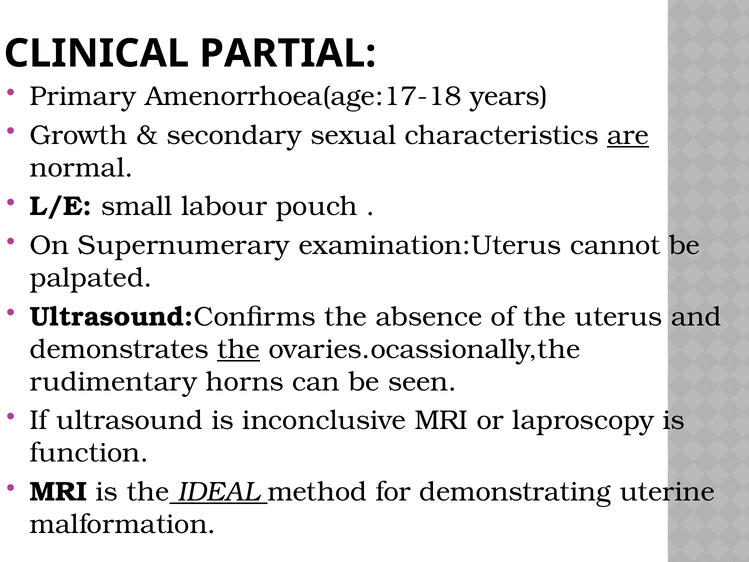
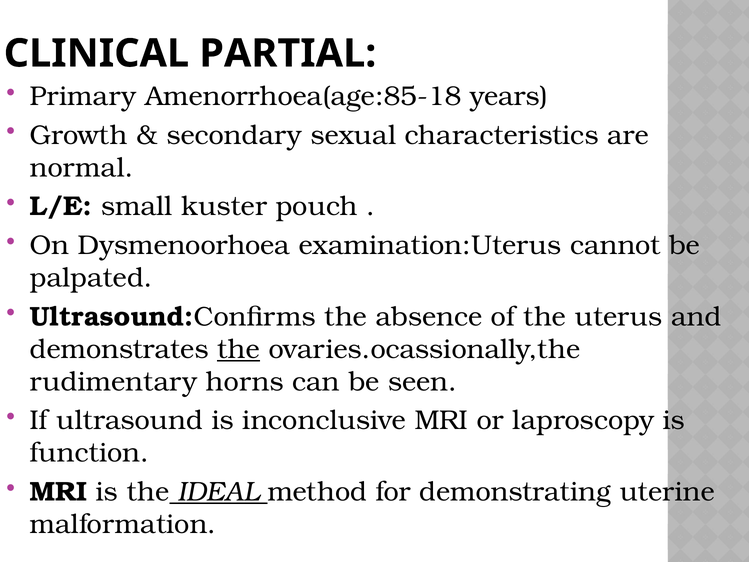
Amenorrhoea(age:17-18: Amenorrhoea(age:17-18 -> Amenorrhoea(age:85-18
are underline: present -> none
labour: labour -> kuster
Supernumerary: Supernumerary -> Dysmenoorhoea
